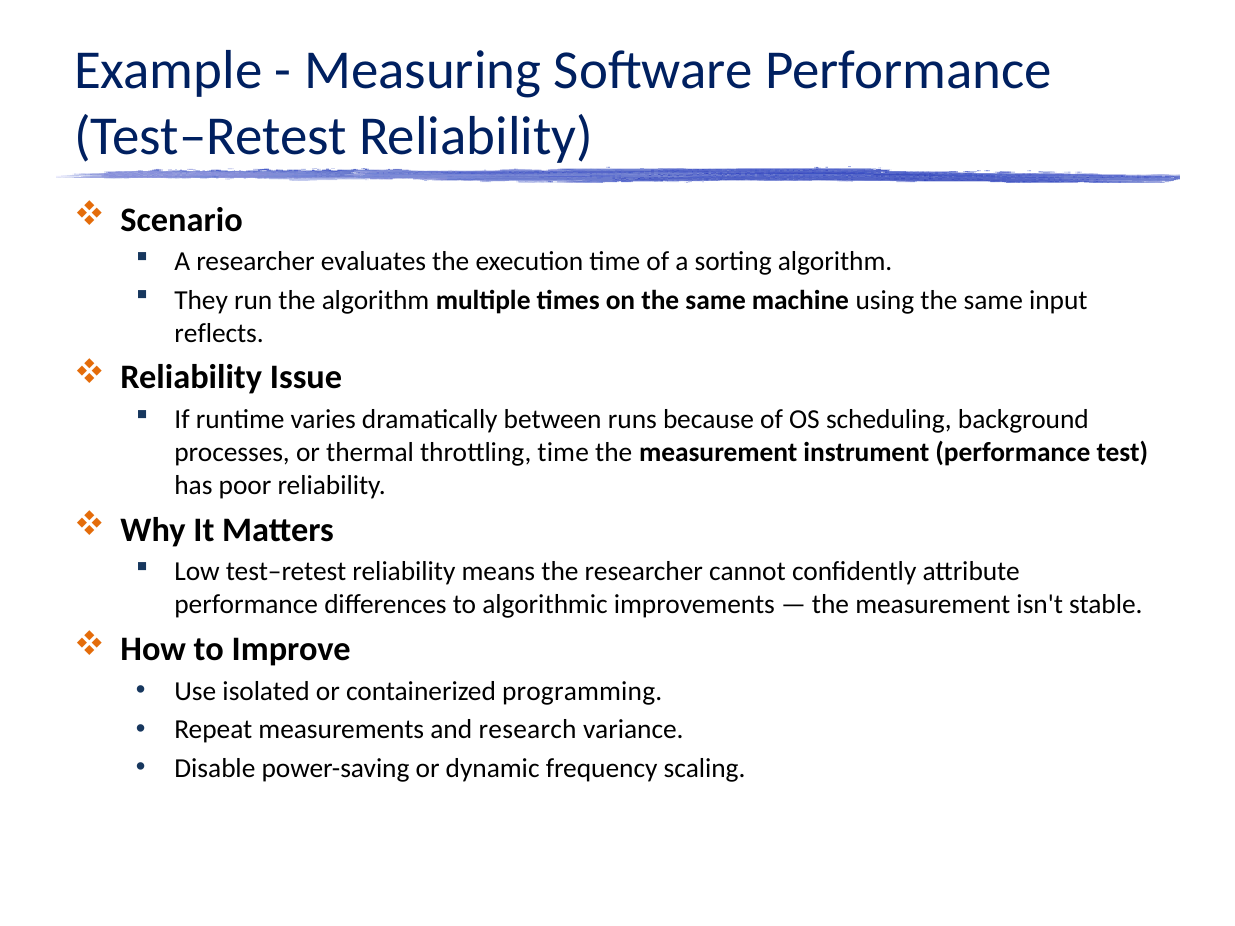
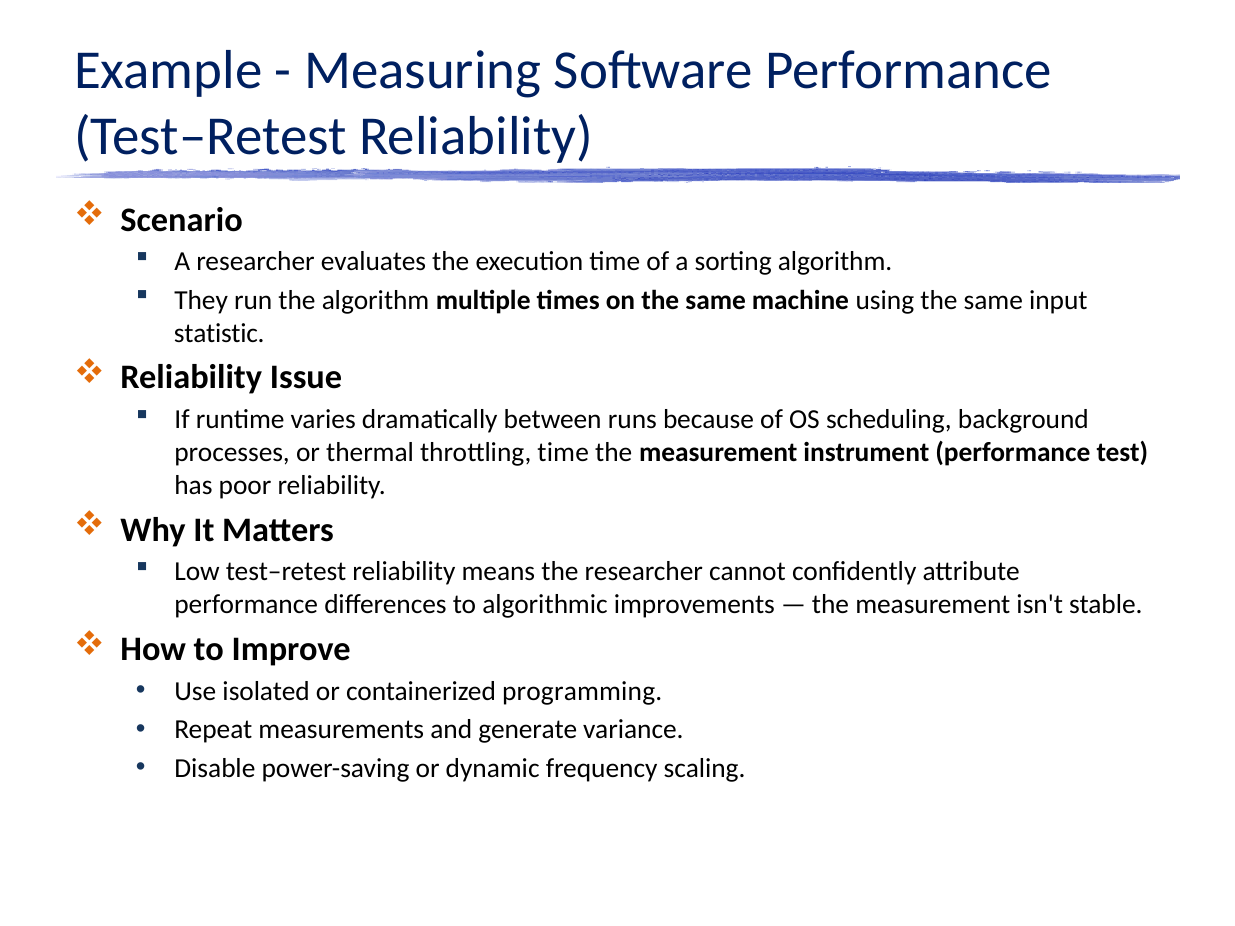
reflects: reflects -> statistic
research: research -> generate
